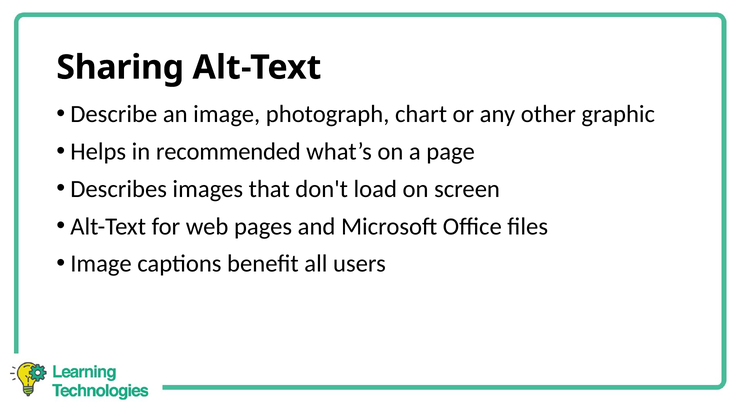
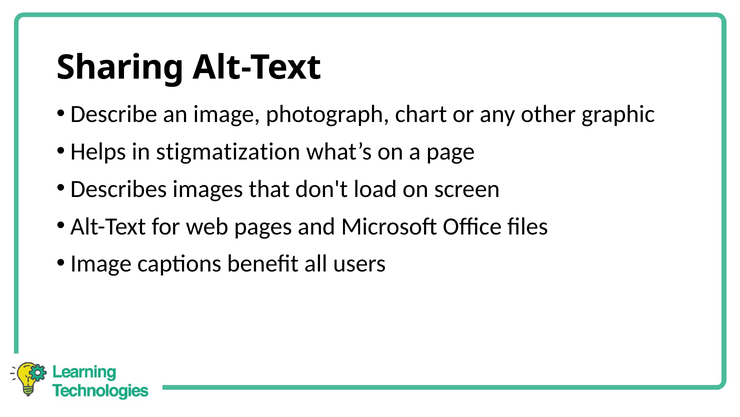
recommended: recommended -> stigmatization
